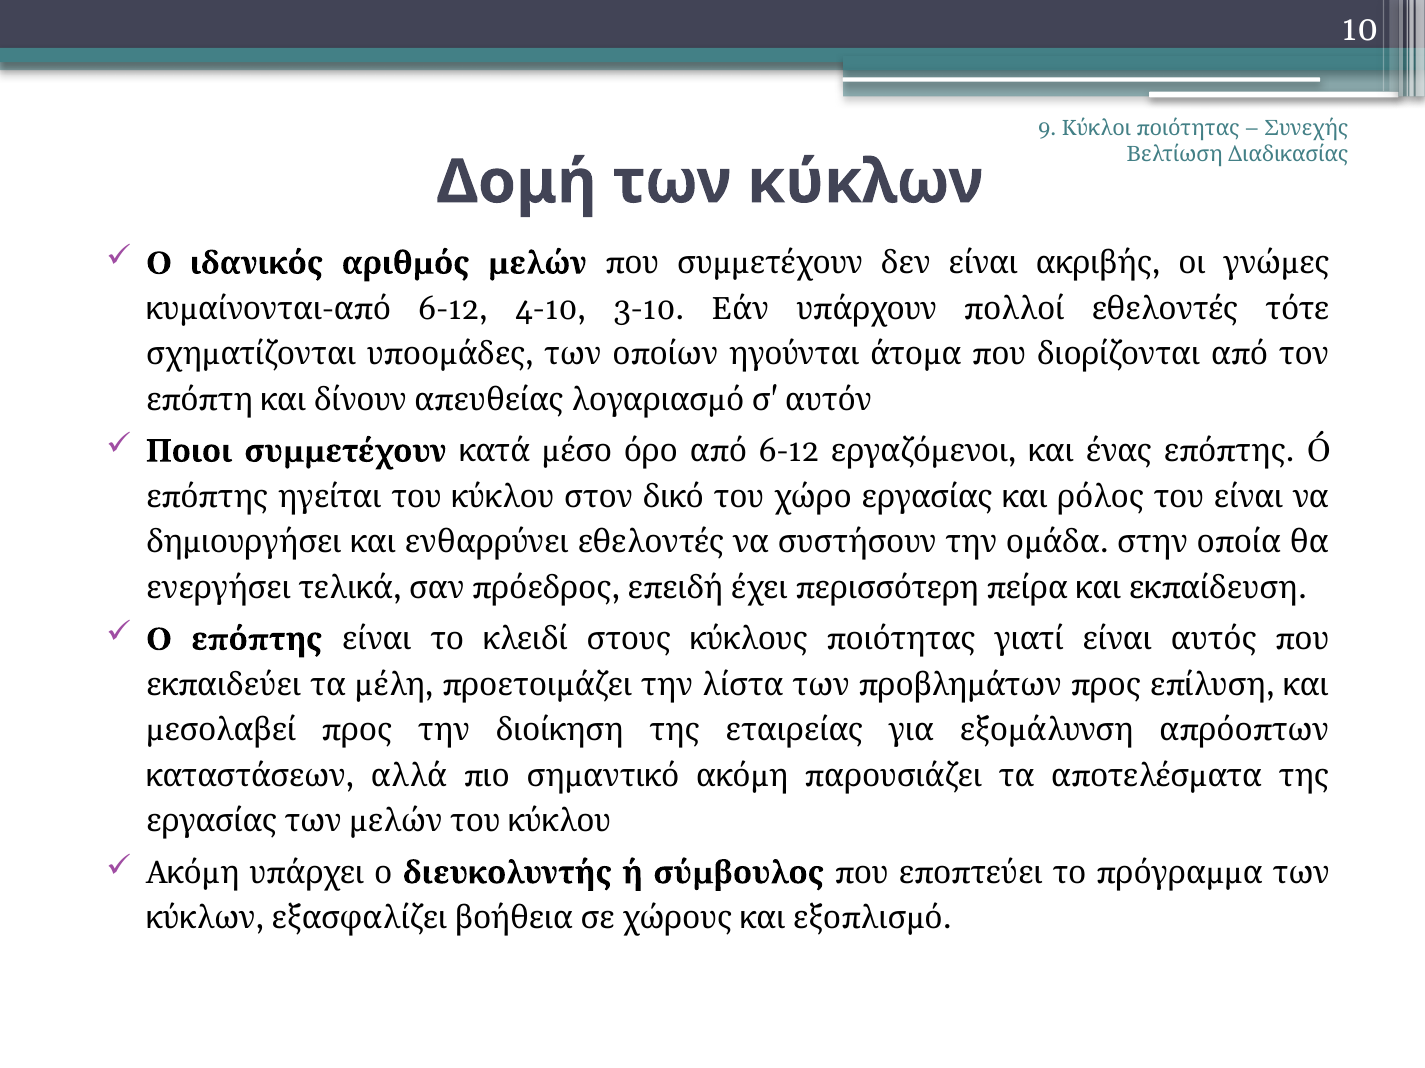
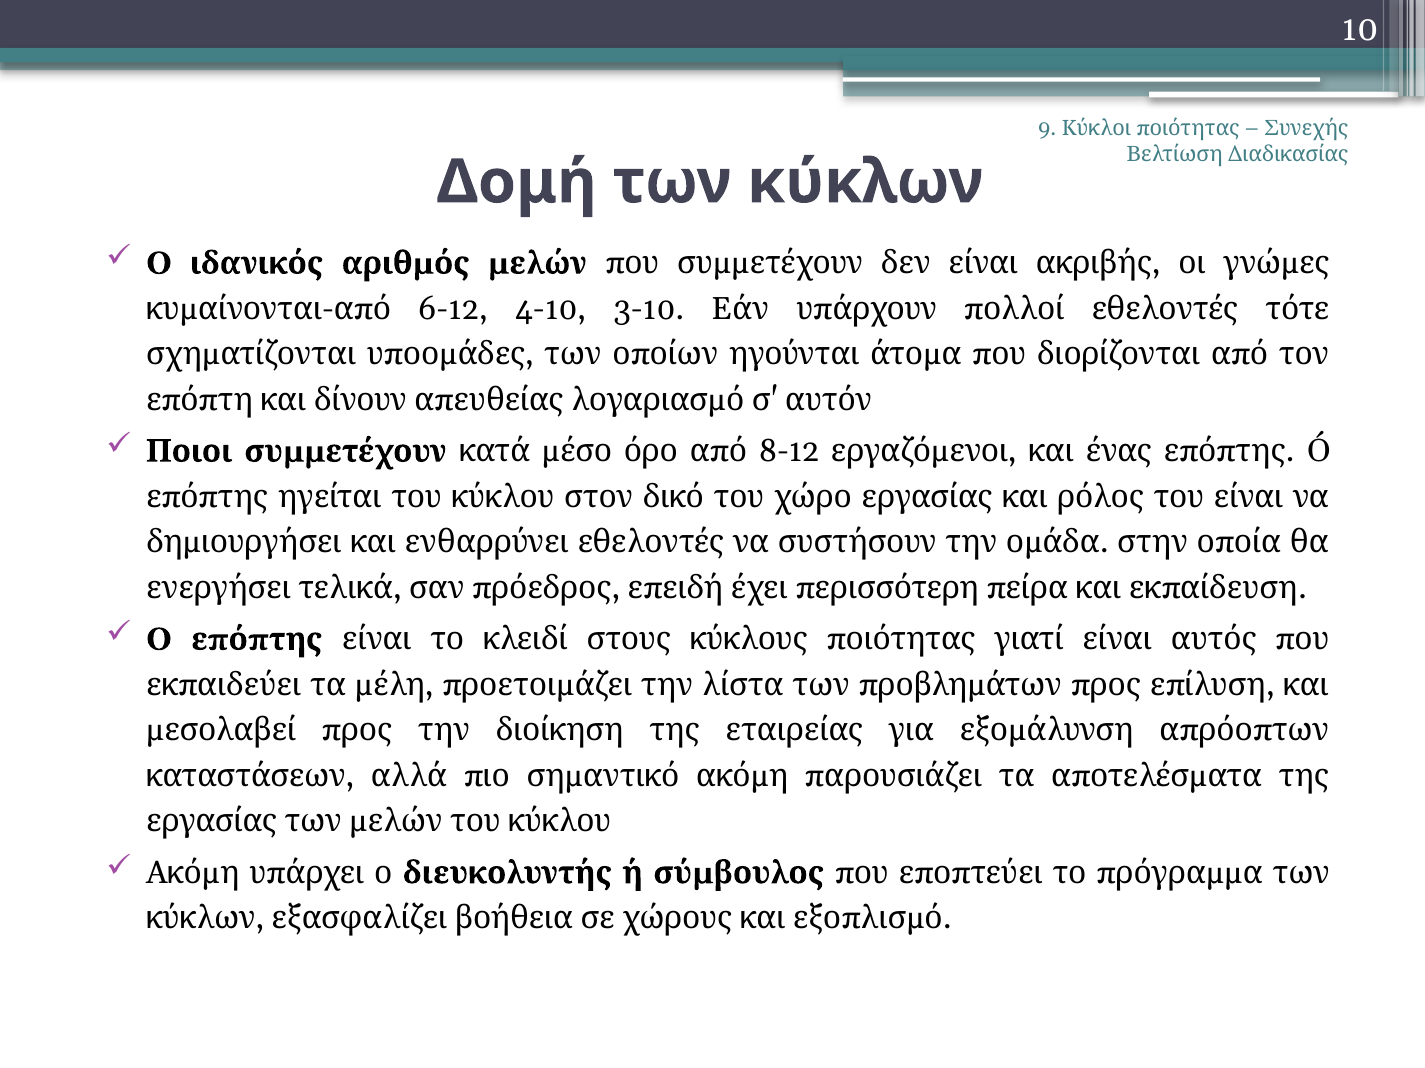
6-12 at (789, 452): 6-12 -> 8-12
